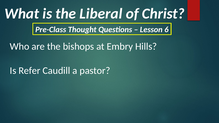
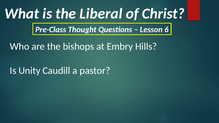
Refer: Refer -> Unity
